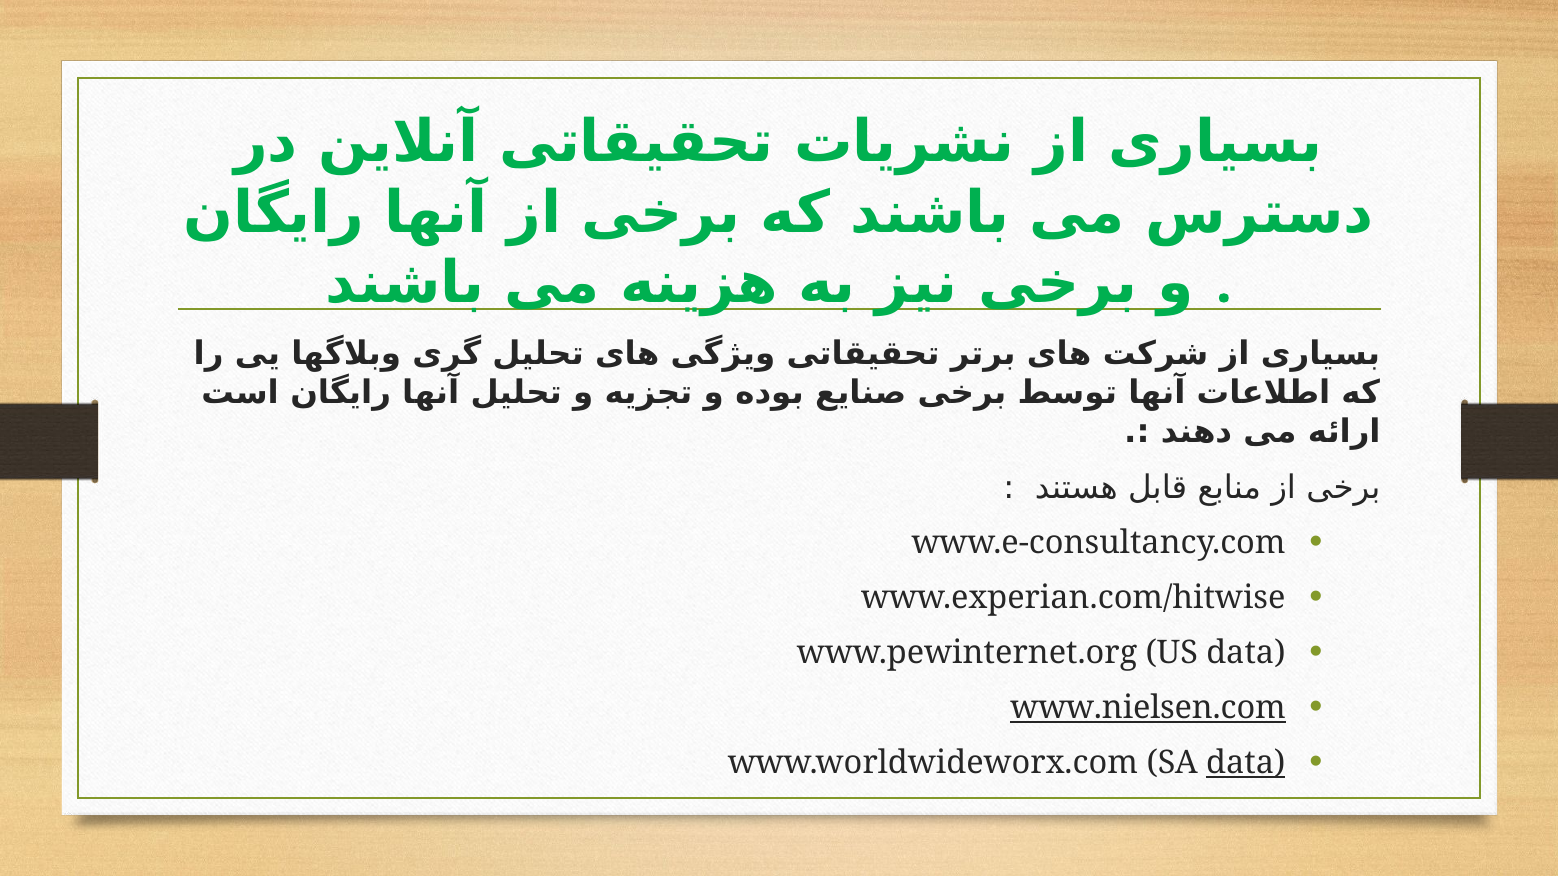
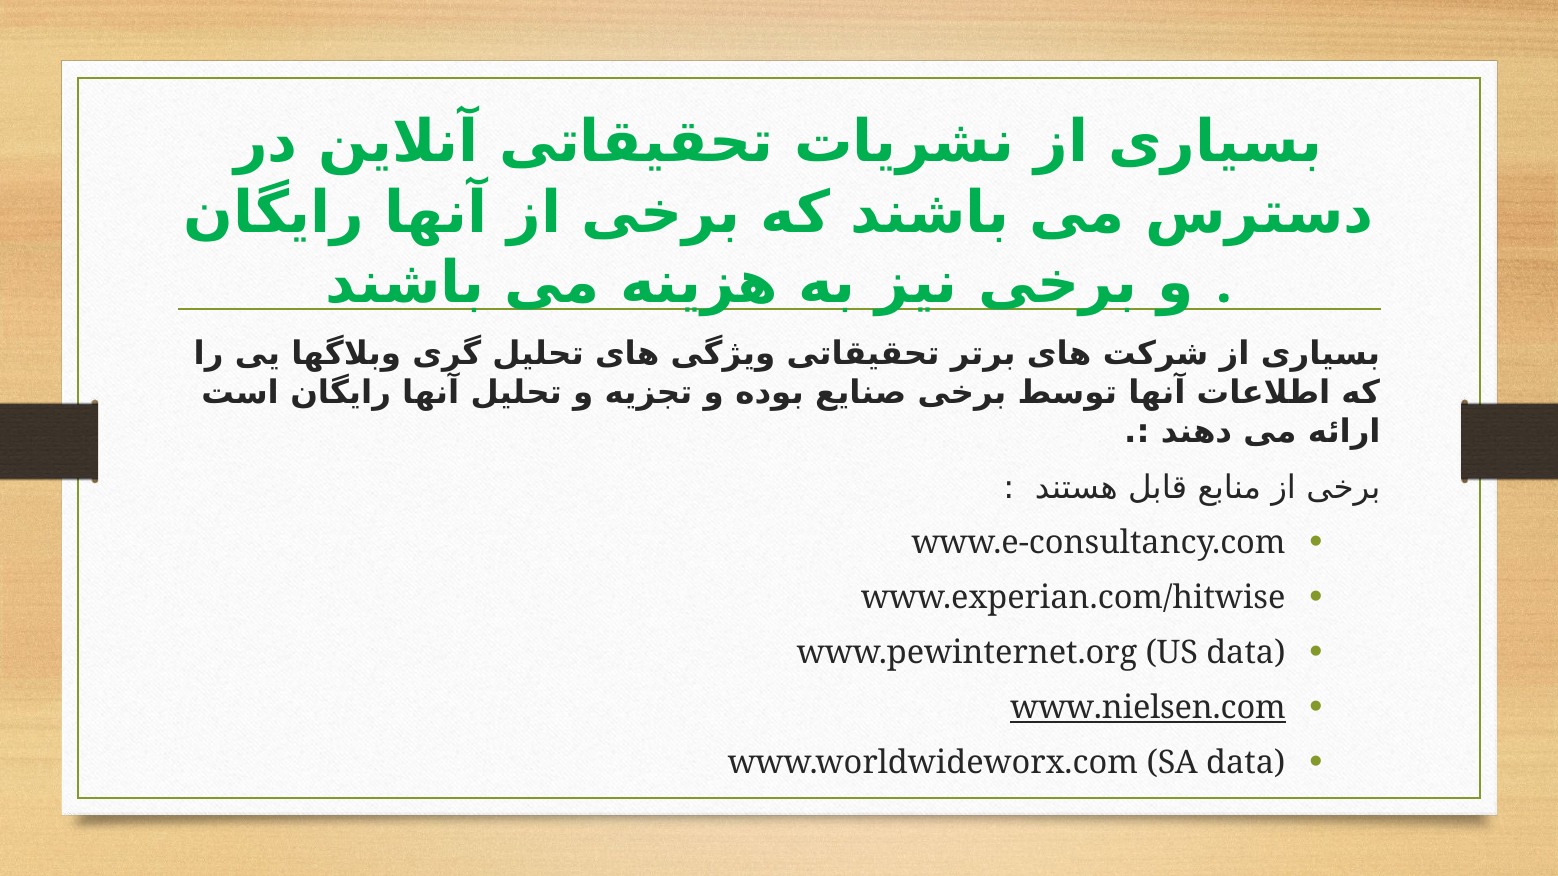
data at (1246, 764) underline: present -> none
